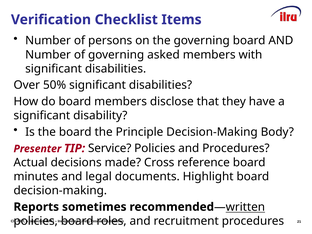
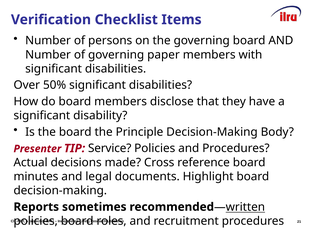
asked: asked -> paper
